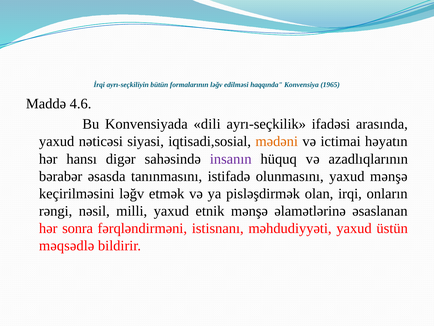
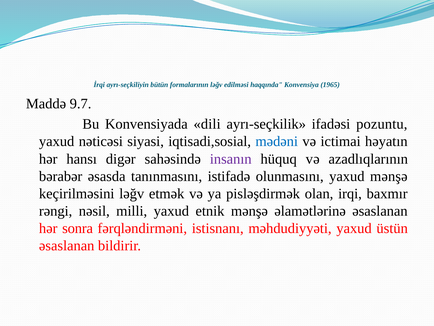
4.6: 4.6 -> 9.7
arasında: arasında -> pozuntu
mədəni colour: orange -> blue
onların: onların -> baxmır
məqsədlə at (67, 245): məqsədlə -> əsaslanan
